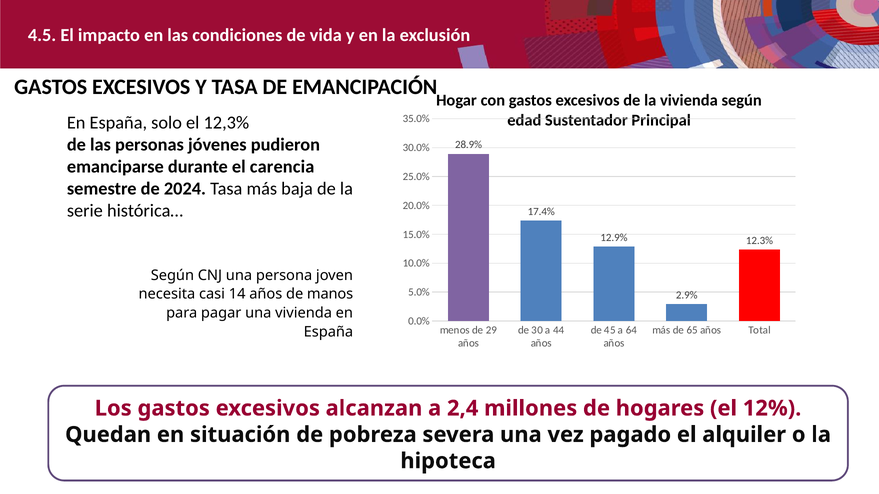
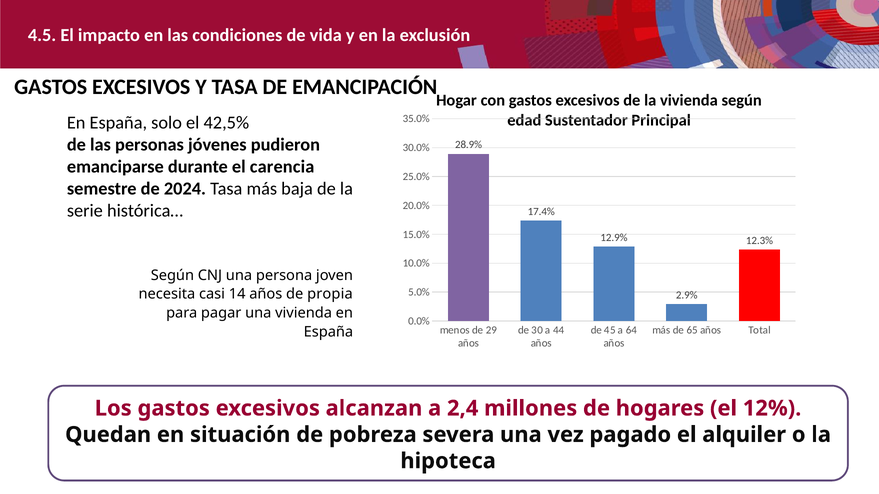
12,3%: 12,3% -> 42,5%
manos: manos -> propia
